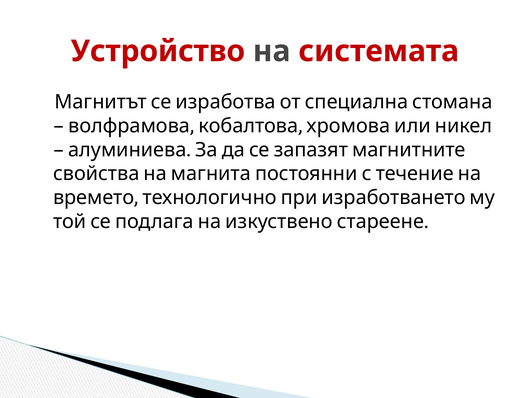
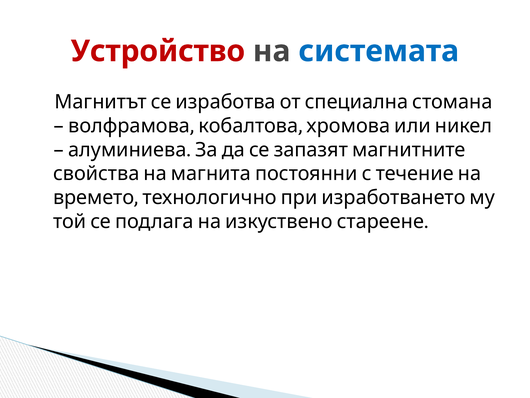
системата colour: red -> blue
